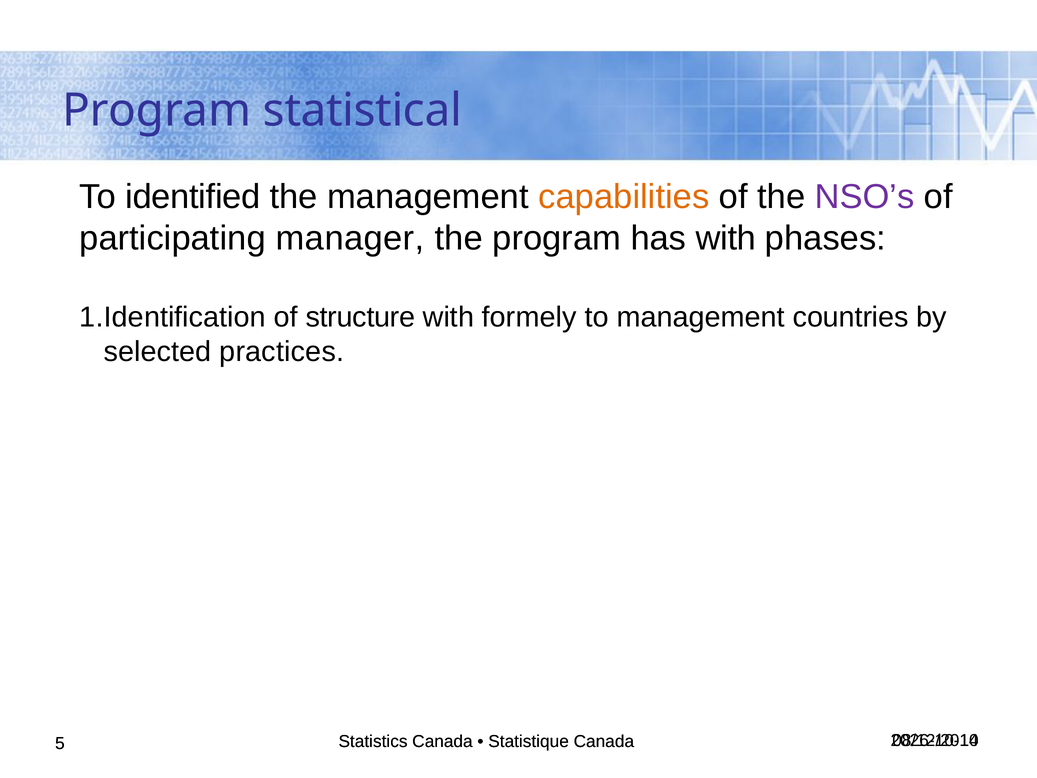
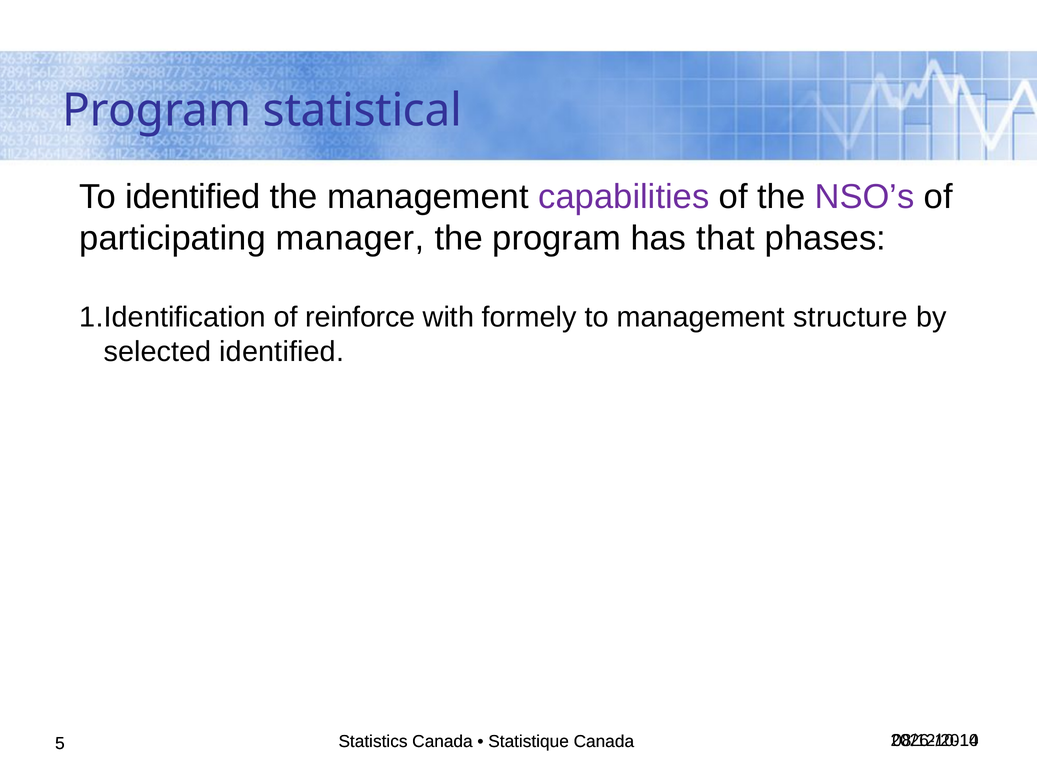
capabilities colour: orange -> purple
has with: with -> that
structure: structure -> reinforce
countries: countries -> structure
selected practices: practices -> identified
